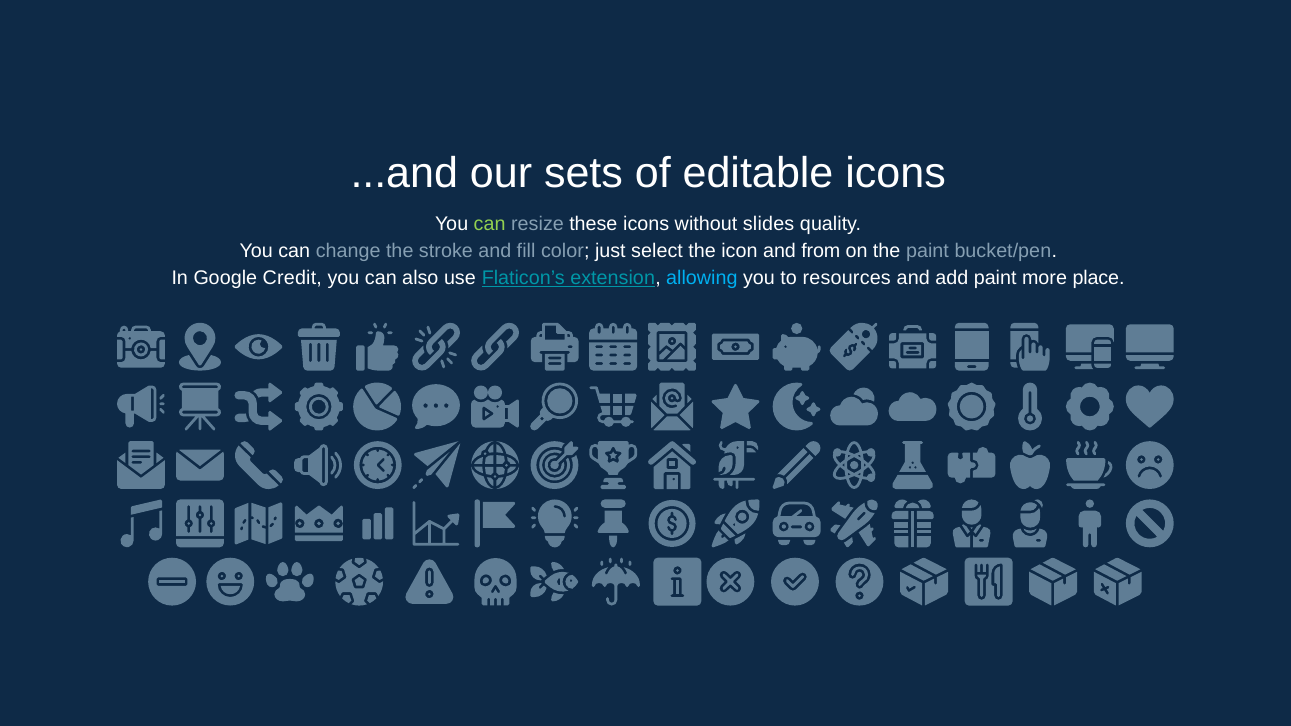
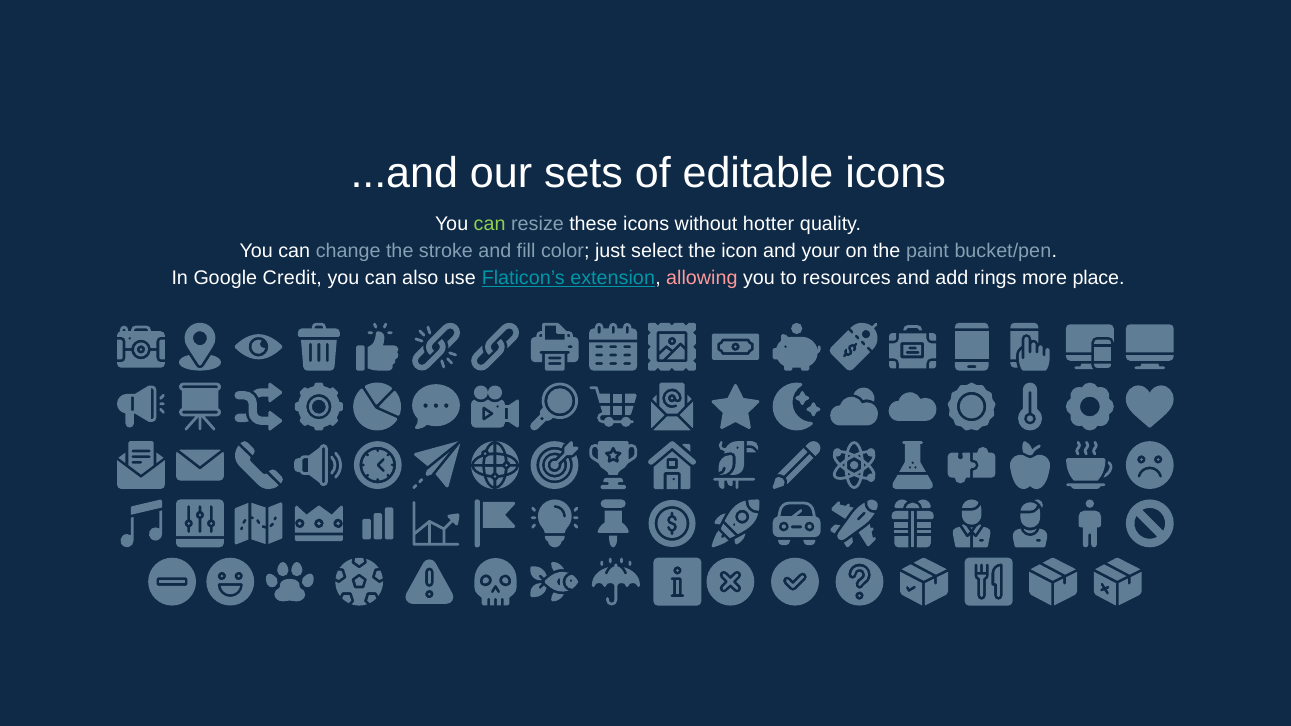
slides: slides -> hotter
from: from -> your
allowing colour: light blue -> pink
add paint: paint -> rings
